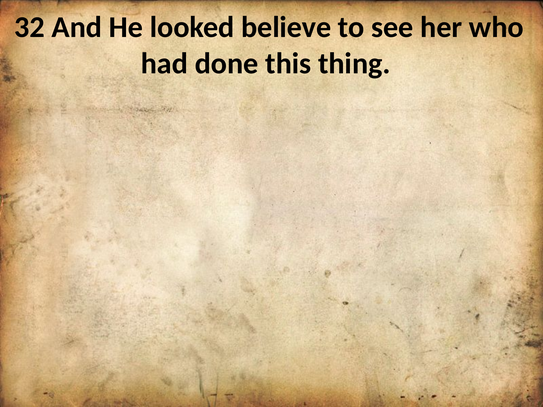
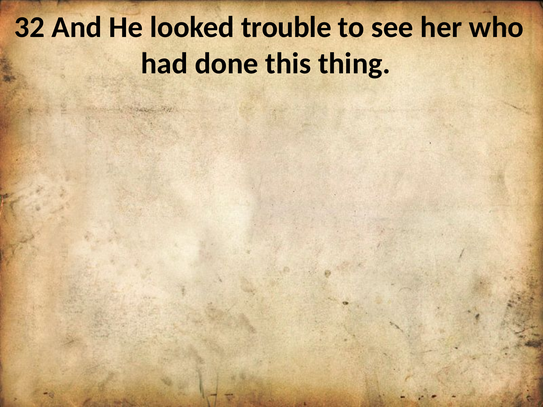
believe: believe -> trouble
